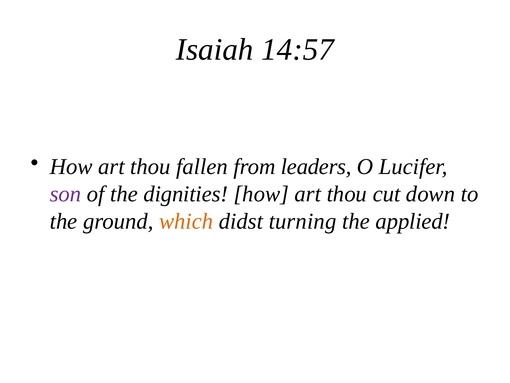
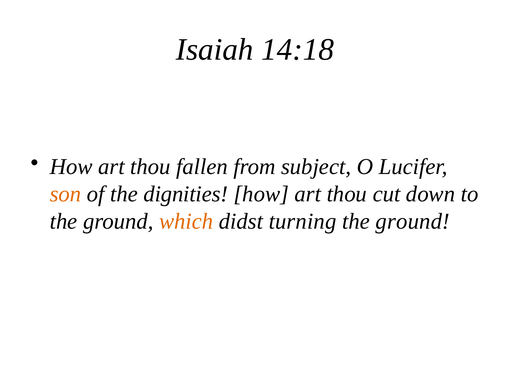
14:57: 14:57 -> 14:18
leaders: leaders -> subject
son colour: purple -> orange
applied at (413, 221): applied -> ground
